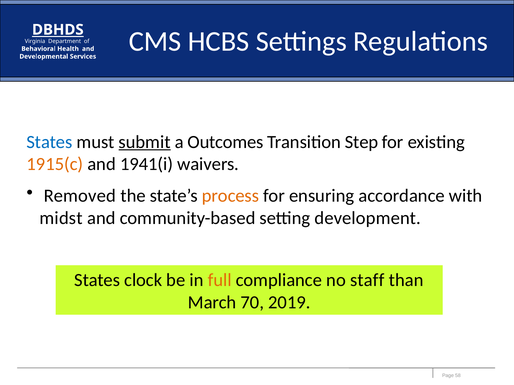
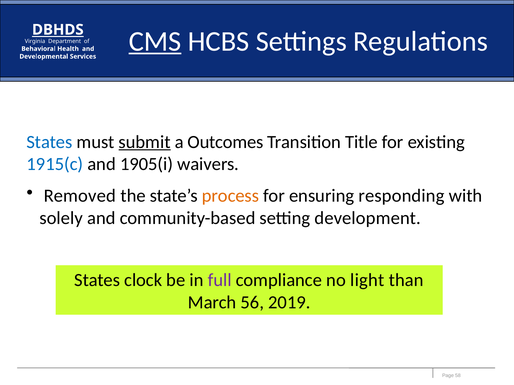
CMS underline: none -> present
Step: Step -> Title
1915(c colour: orange -> blue
1941(i: 1941(i -> 1905(i
accordance: accordance -> responding
midst: midst -> solely
full colour: orange -> purple
staff: staff -> light
70: 70 -> 56
